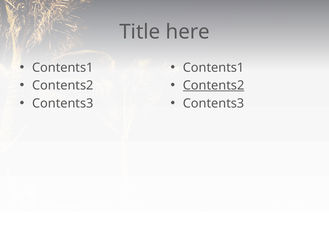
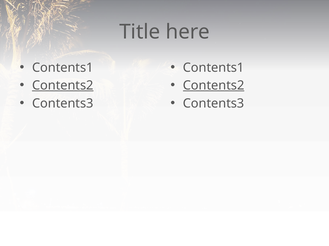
Contents2 at (63, 86) underline: none -> present
